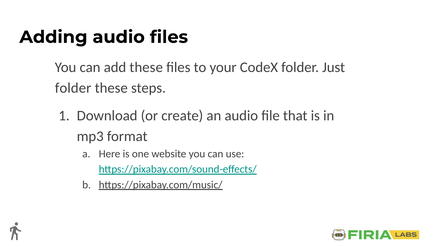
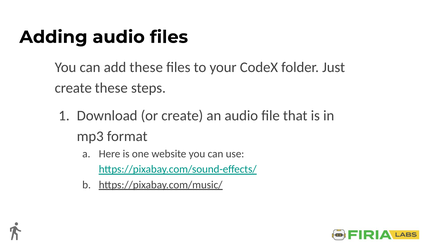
folder at (73, 88): folder -> create
